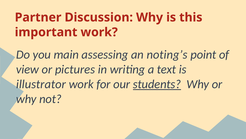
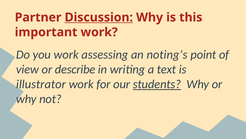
Discussion underline: none -> present
you main: main -> work
pictures: pictures -> describe
